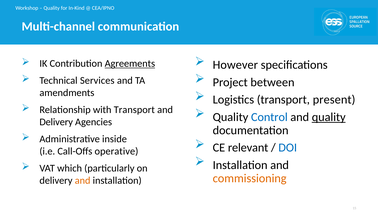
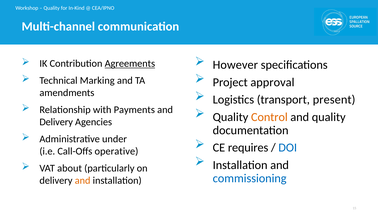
between: between -> approval
Services: Services -> Marking
with Transport: Transport -> Payments
Control colour: blue -> orange
quality at (329, 117) underline: present -> none
inside: inside -> under
relevant: relevant -> requires
which: which -> about
commissioning colour: orange -> blue
